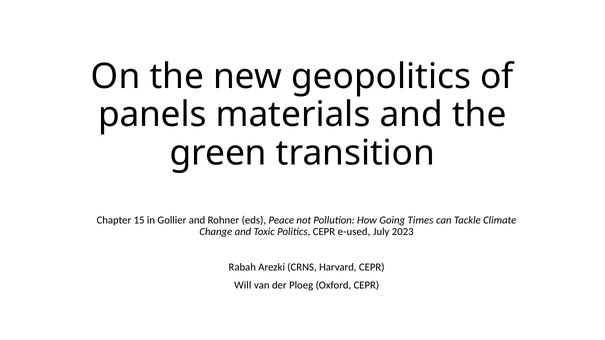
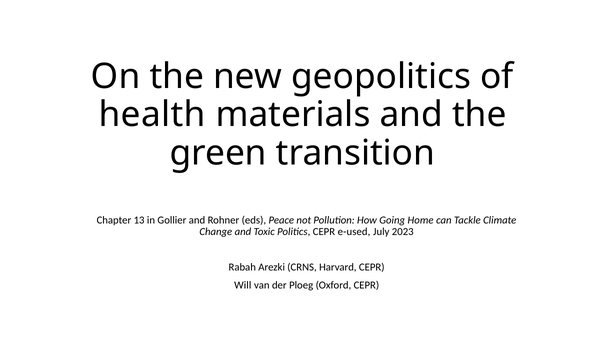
panels: panels -> health
15: 15 -> 13
Times: Times -> Home
